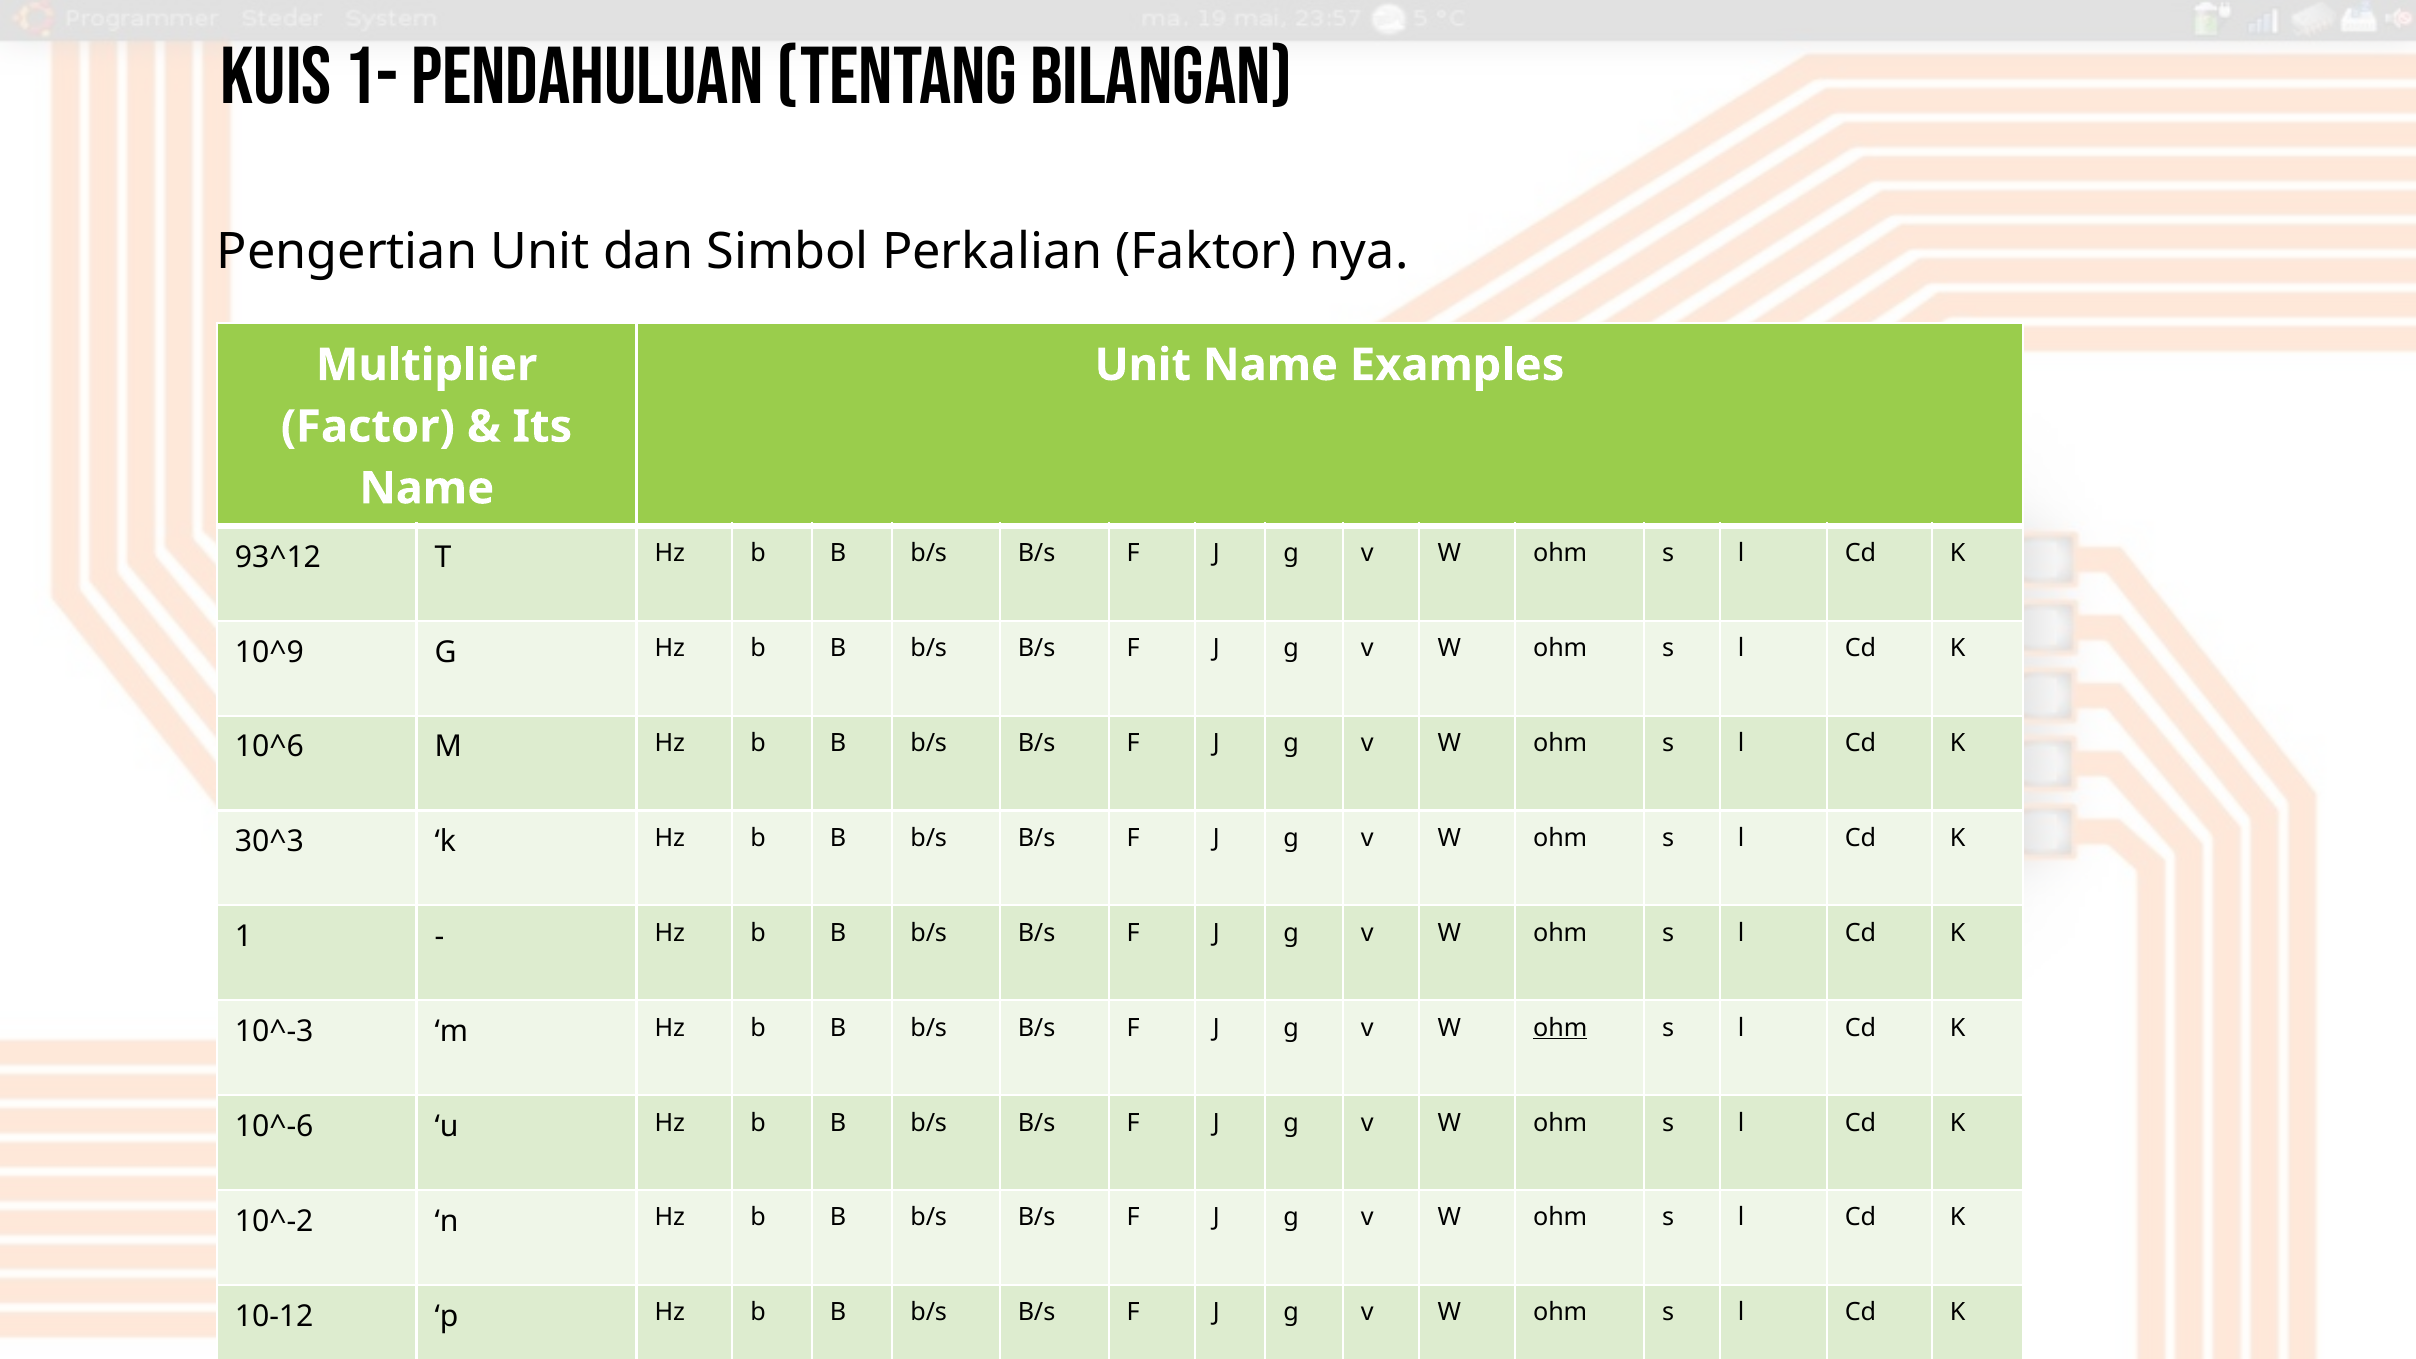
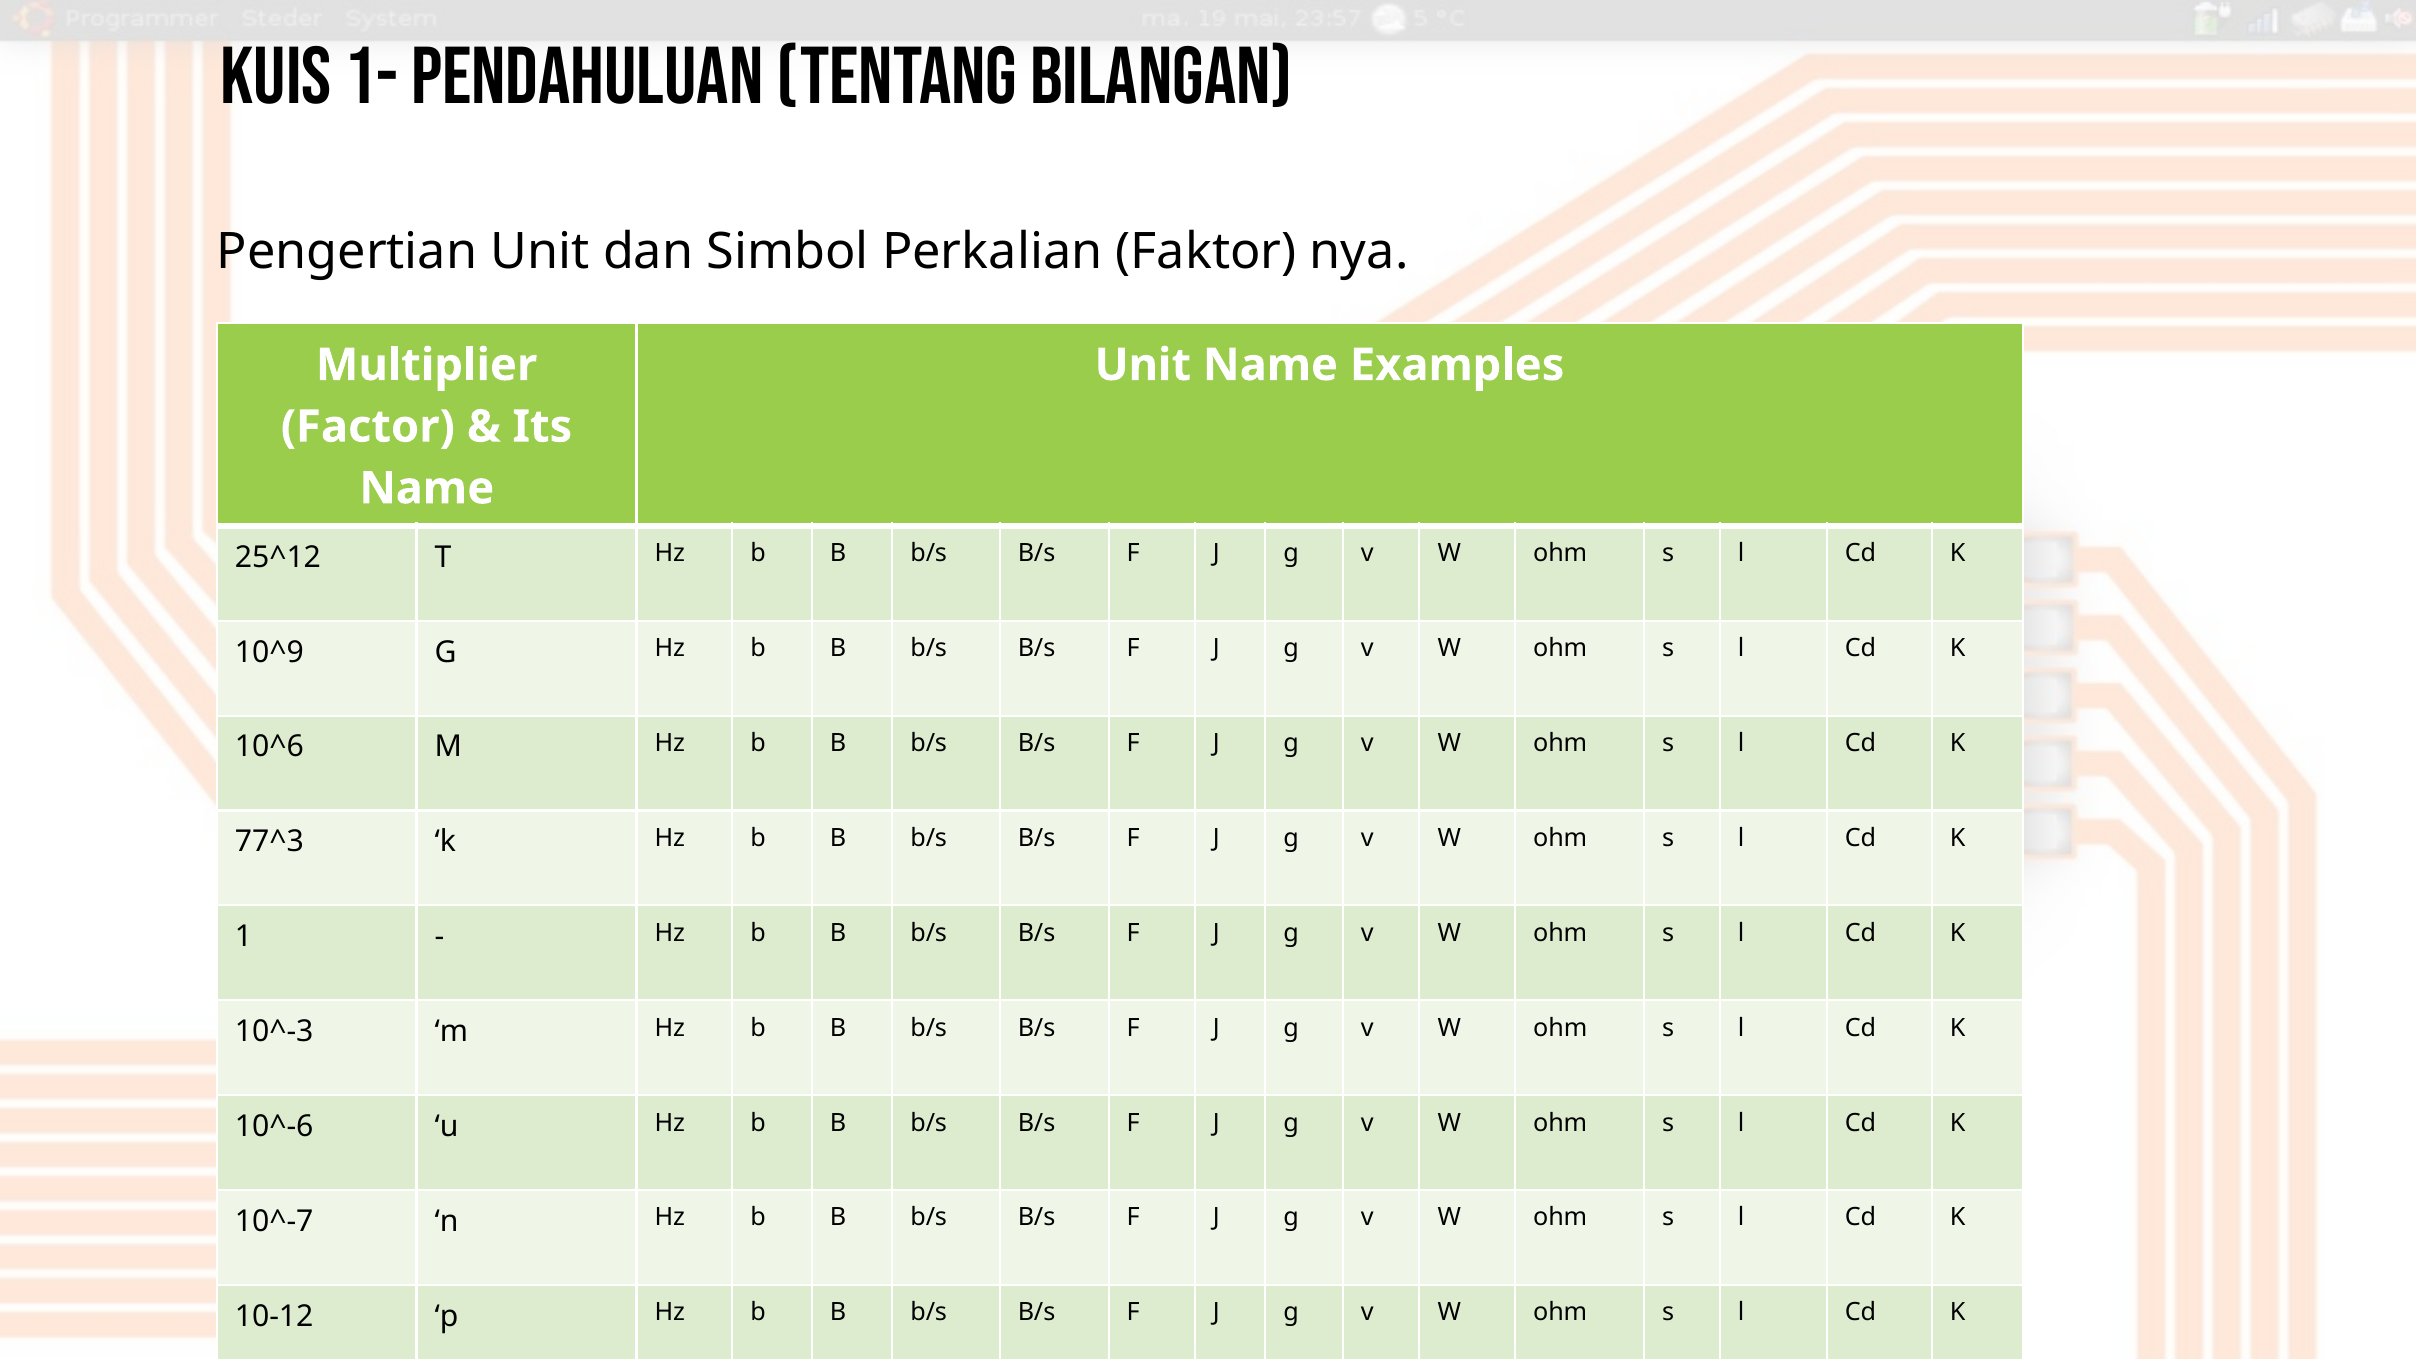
93^12: 93^12 -> 25^12
30^3: 30^3 -> 77^3
ohm at (1560, 1028) underline: present -> none
10^-2: 10^-2 -> 10^-7
